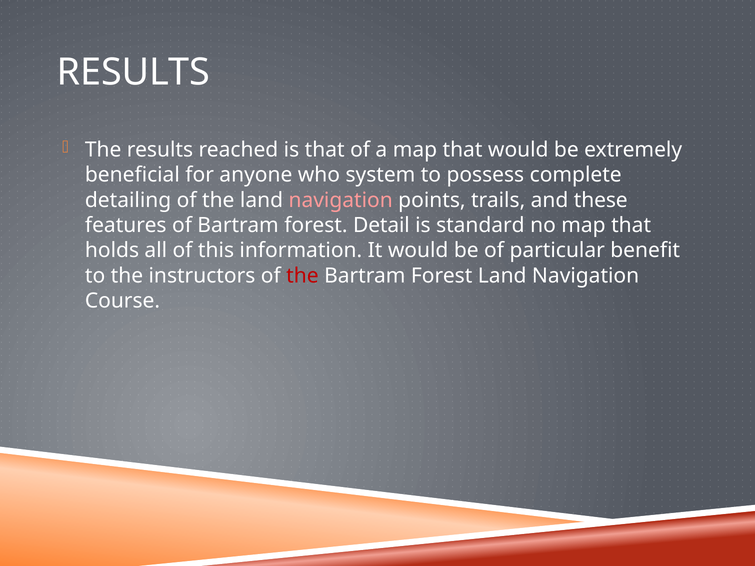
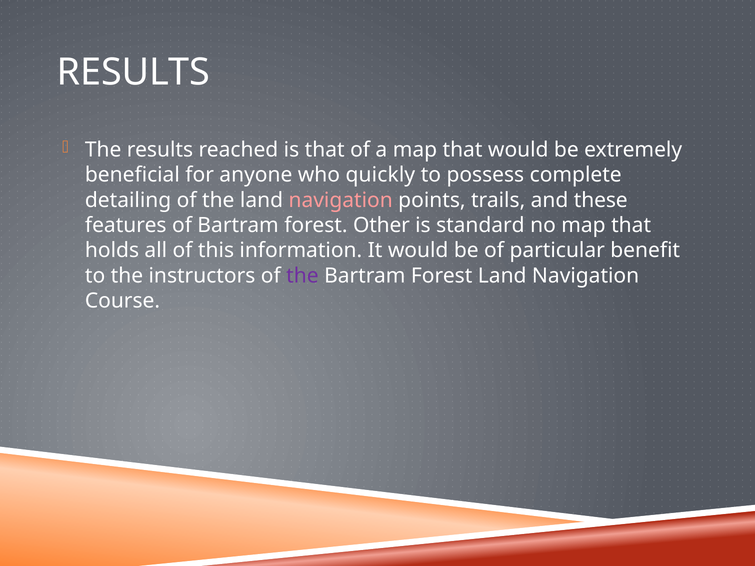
system: system -> quickly
Detail: Detail -> Other
the at (302, 276) colour: red -> purple
